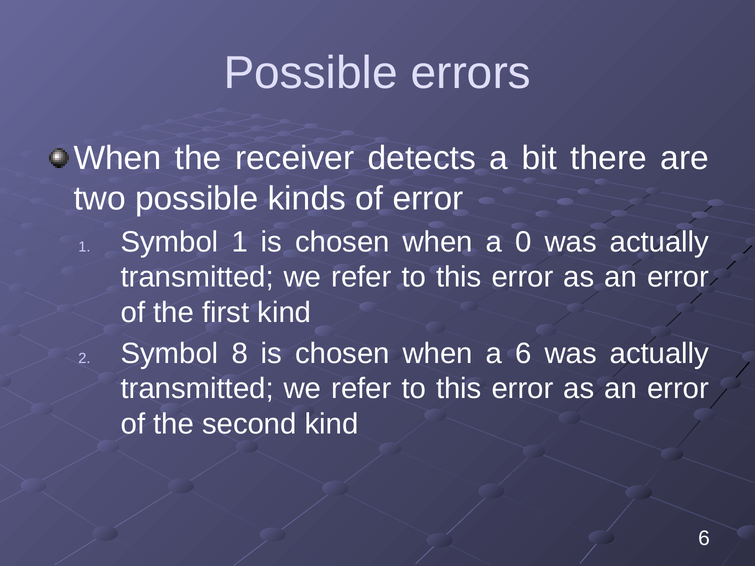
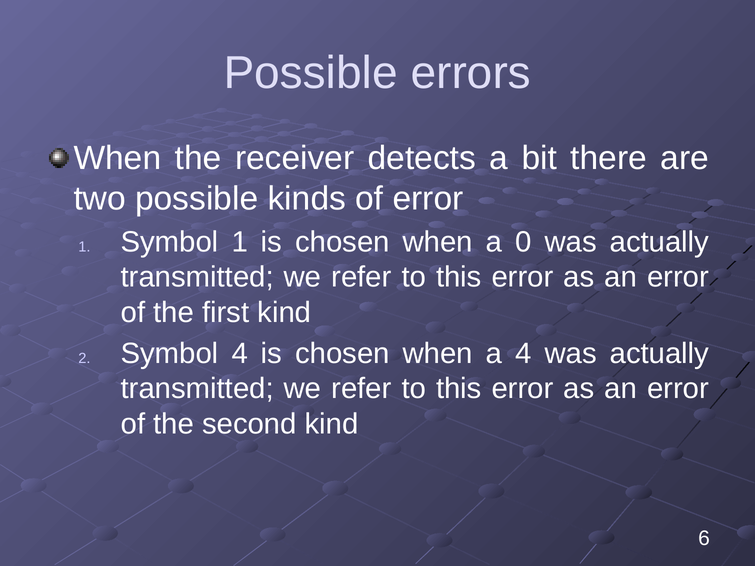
Symbol 8: 8 -> 4
a 6: 6 -> 4
